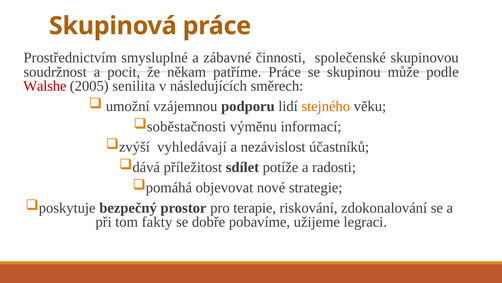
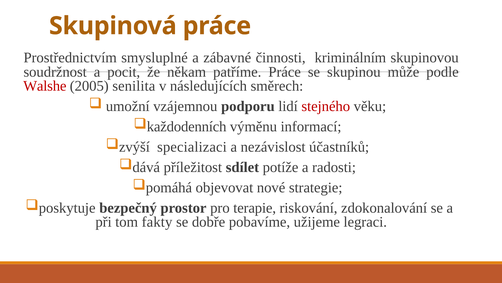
společenské: společenské -> kriminálním
stejného colour: orange -> red
soběstačnosti: soběstačnosti -> každodenních
vyhledávají: vyhledávají -> specializaci
